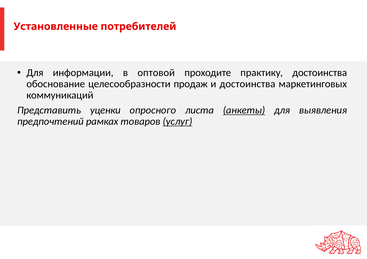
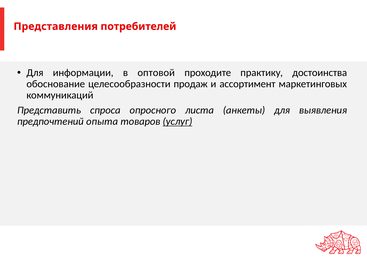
Установленные: Установленные -> Представления
и достоинства: достоинства -> ассортимент
уценки: уценки -> спроса
анкеты underline: present -> none
рамках: рамках -> опыта
